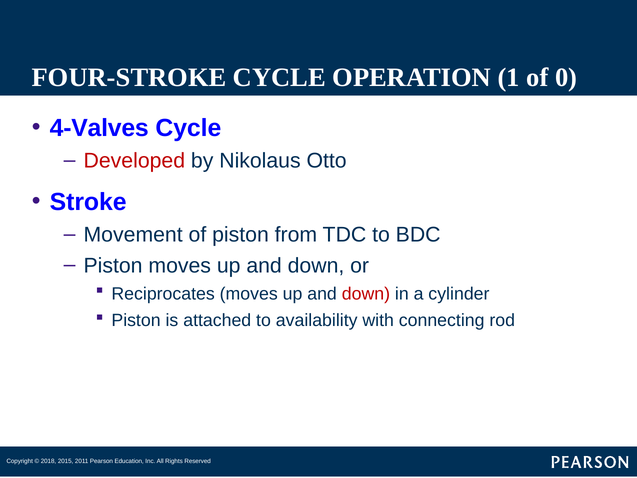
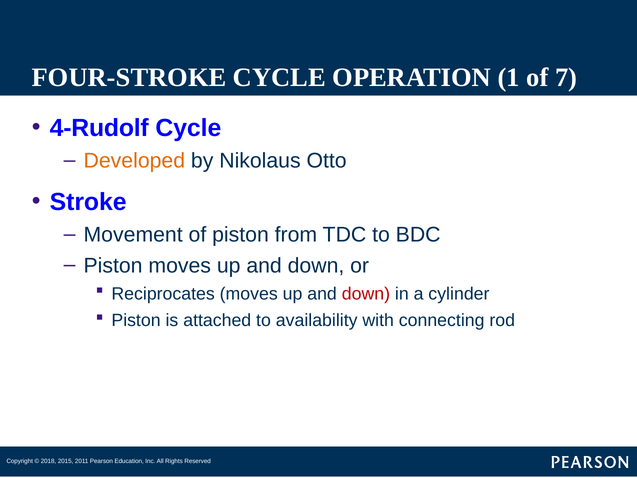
0: 0 -> 7
4-Valves: 4-Valves -> 4-Rudolf
Developed colour: red -> orange
